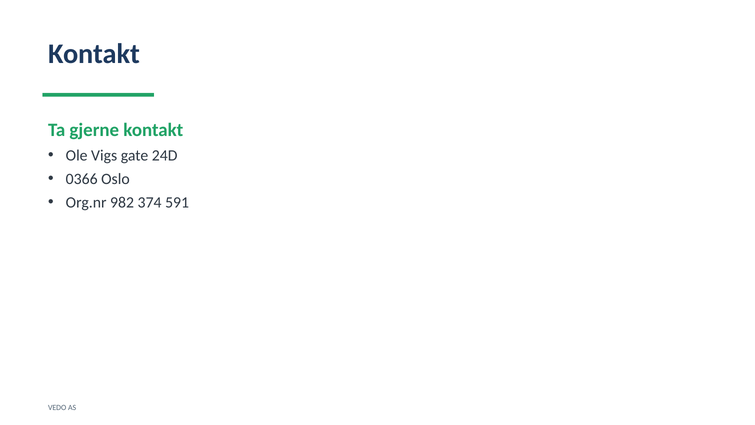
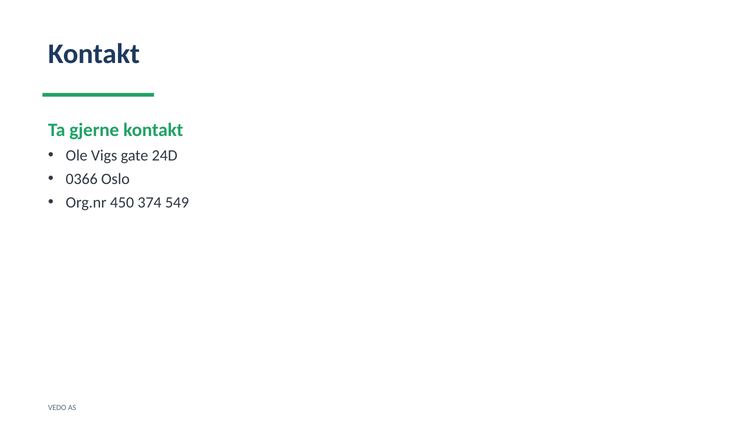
982: 982 -> 450
591: 591 -> 549
